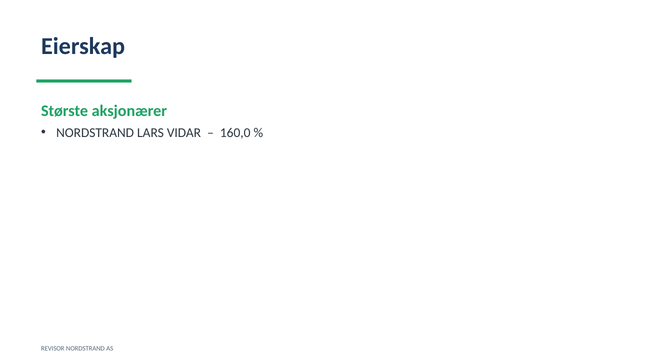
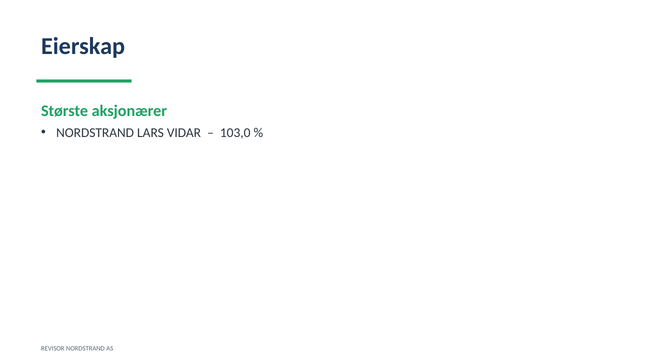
160,0: 160,0 -> 103,0
